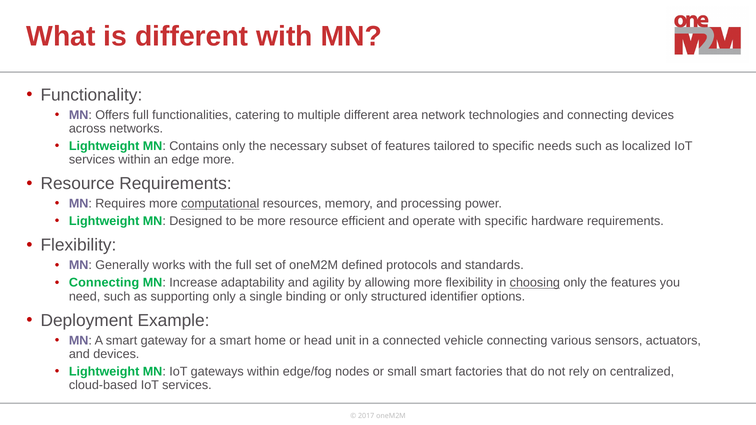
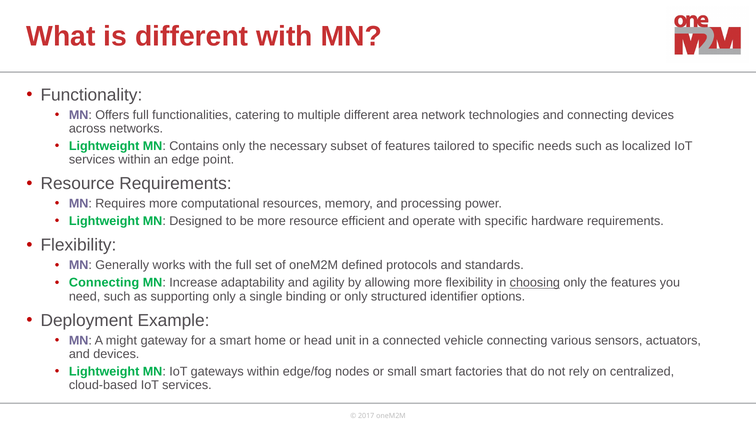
edge more: more -> point
computational underline: present -> none
MN A smart: smart -> might
